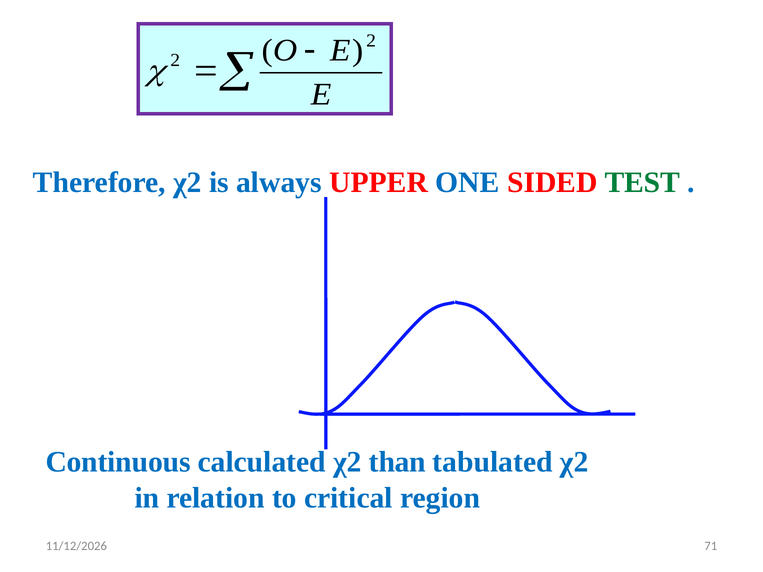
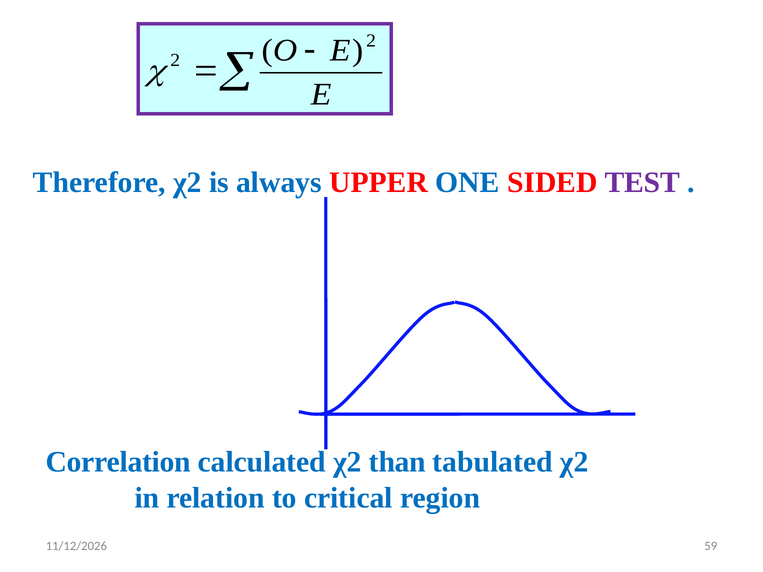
TEST colour: green -> purple
Continuous: Continuous -> Correlation
71: 71 -> 59
